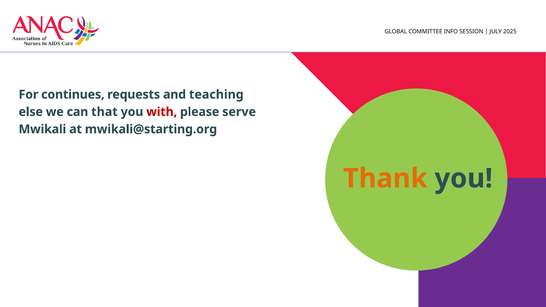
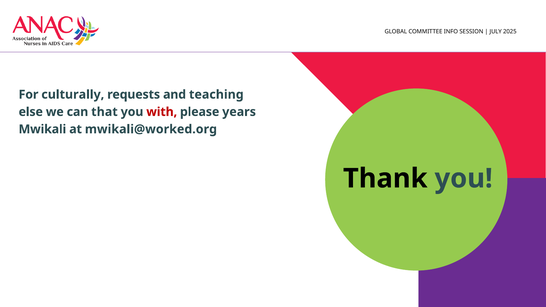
continues: continues -> culturally
serve: serve -> years
mwikali@starting.org: mwikali@starting.org -> mwikali@worked.org
Thank colour: orange -> black
